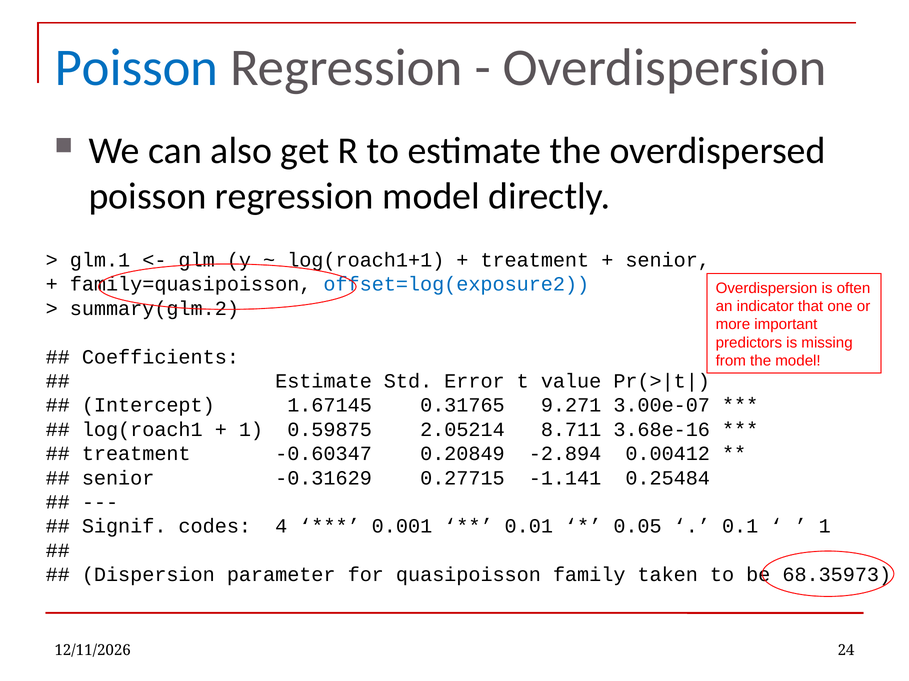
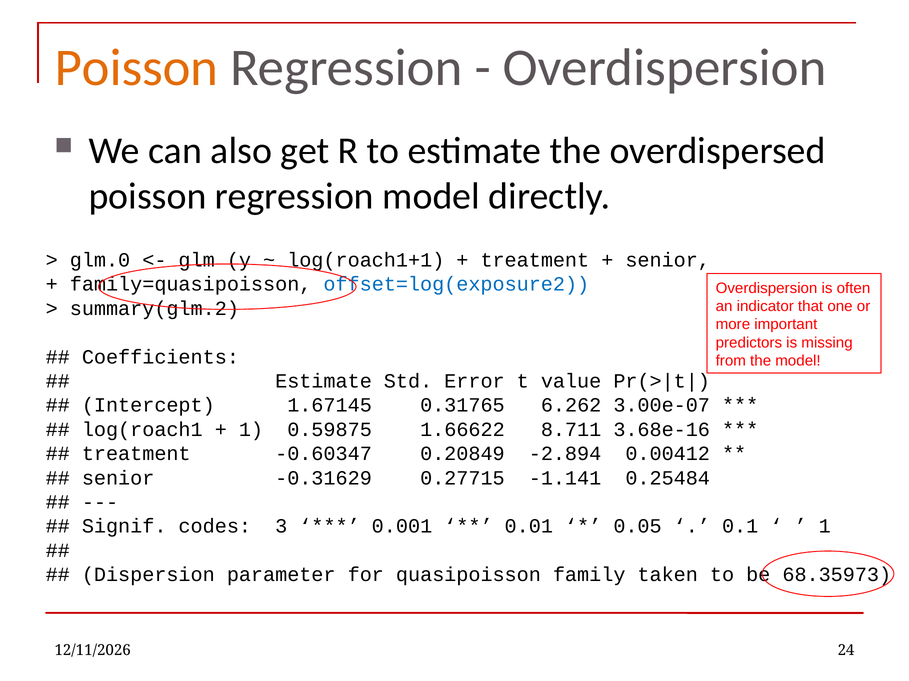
Poisson at (136, 68) colour: blue -> orange
glm.1: glm.1 -> glm.0
9.271: 9.271 -> 6.262
2.05214: 2.05214 -> 1.66622
4: 4 -> 3
